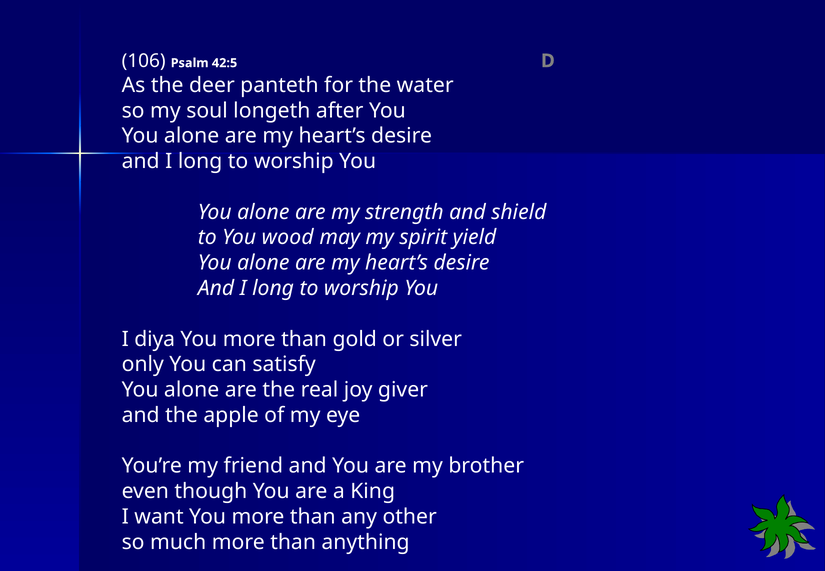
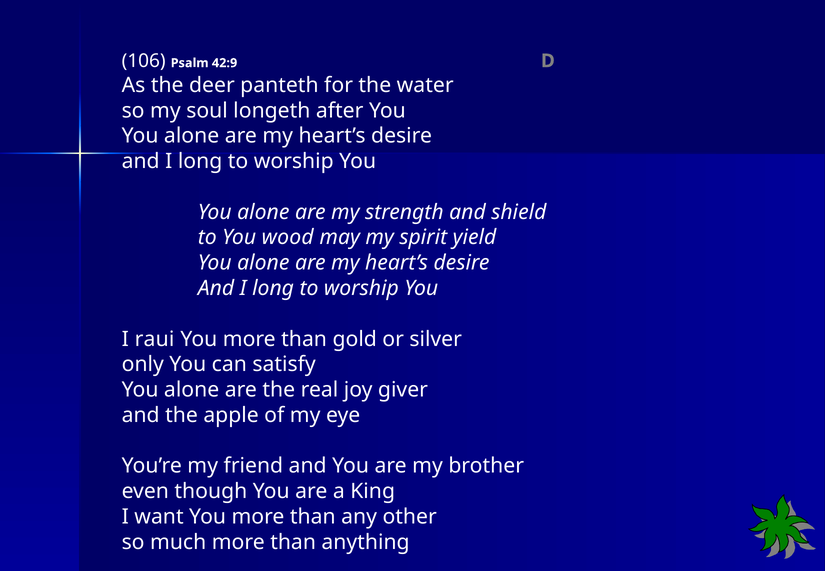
42:5: 42:5 -> 42:9
diya: diya -> raui
